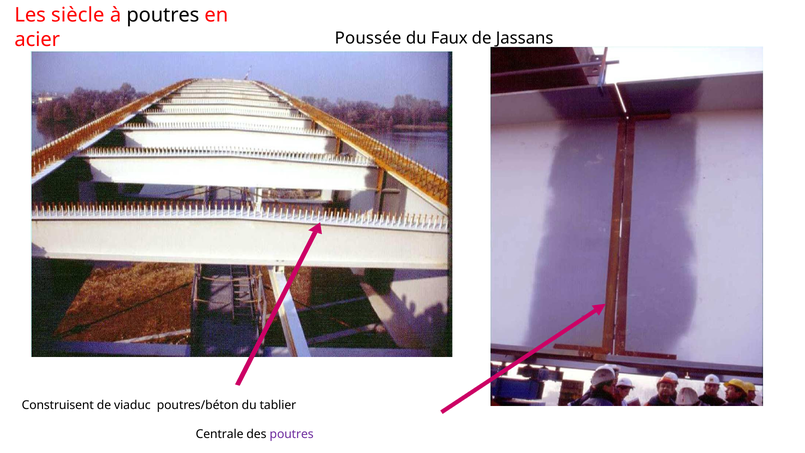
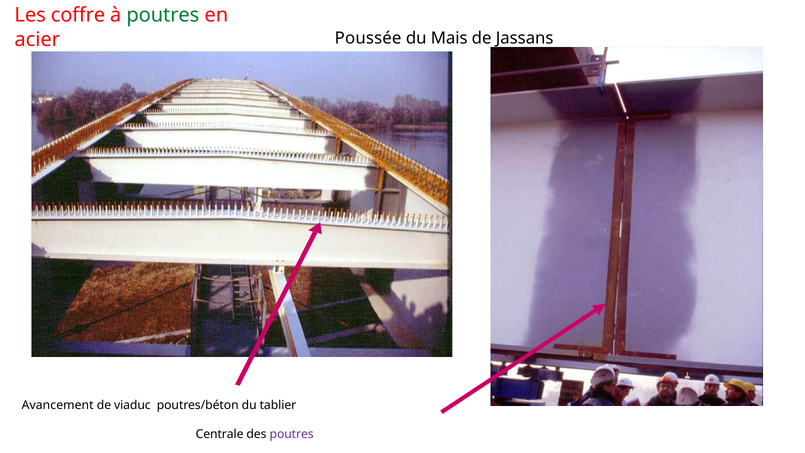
siècle: siècle -> coffre
poutres at (163, 15) colour: black -> green
Faux: Faux -> Mais
Construisent: Construisent -> Avancement
